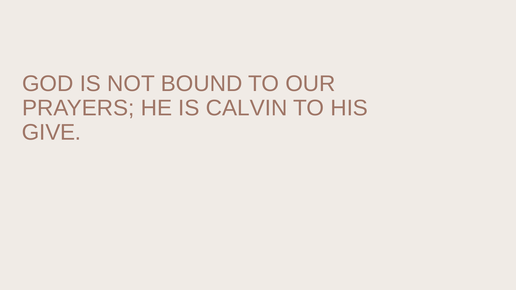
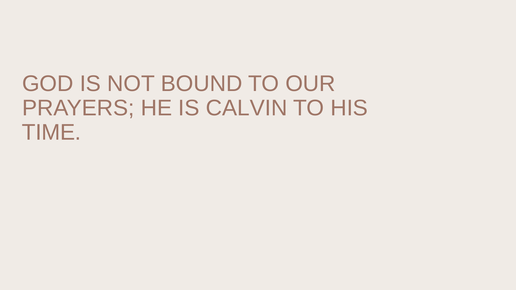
GIVE: GIVE -> TIME
